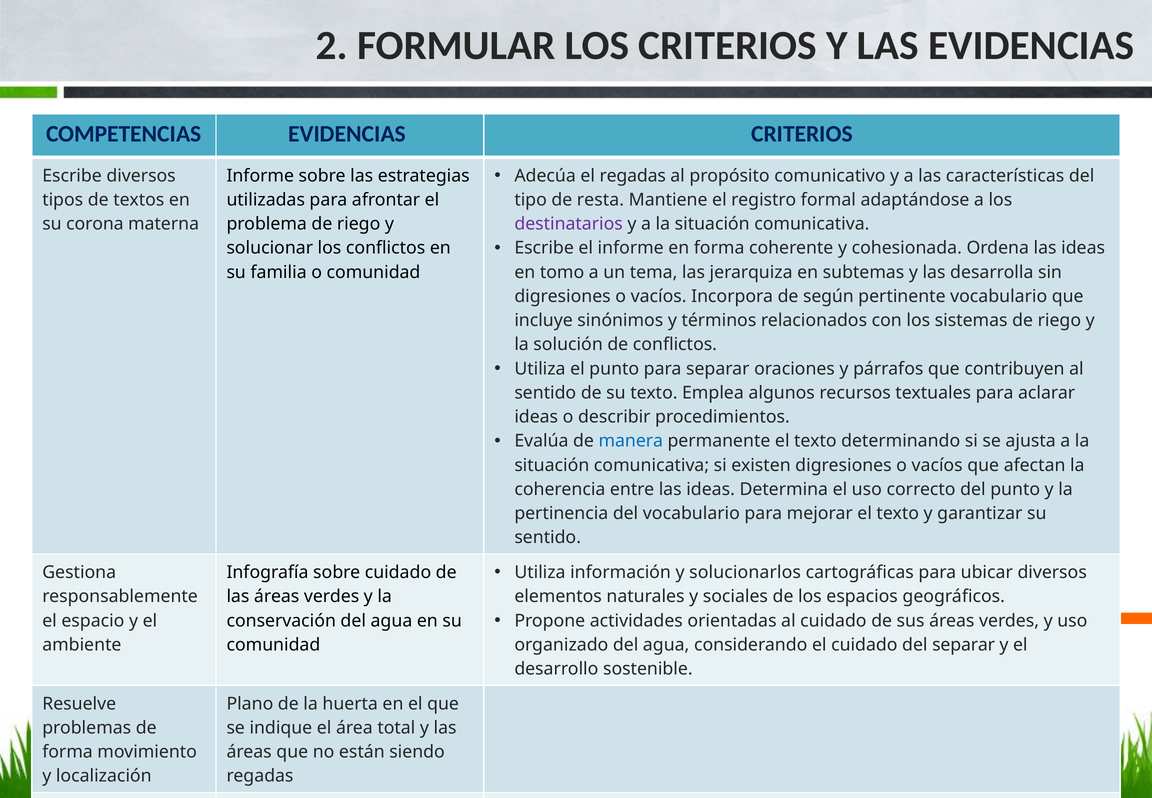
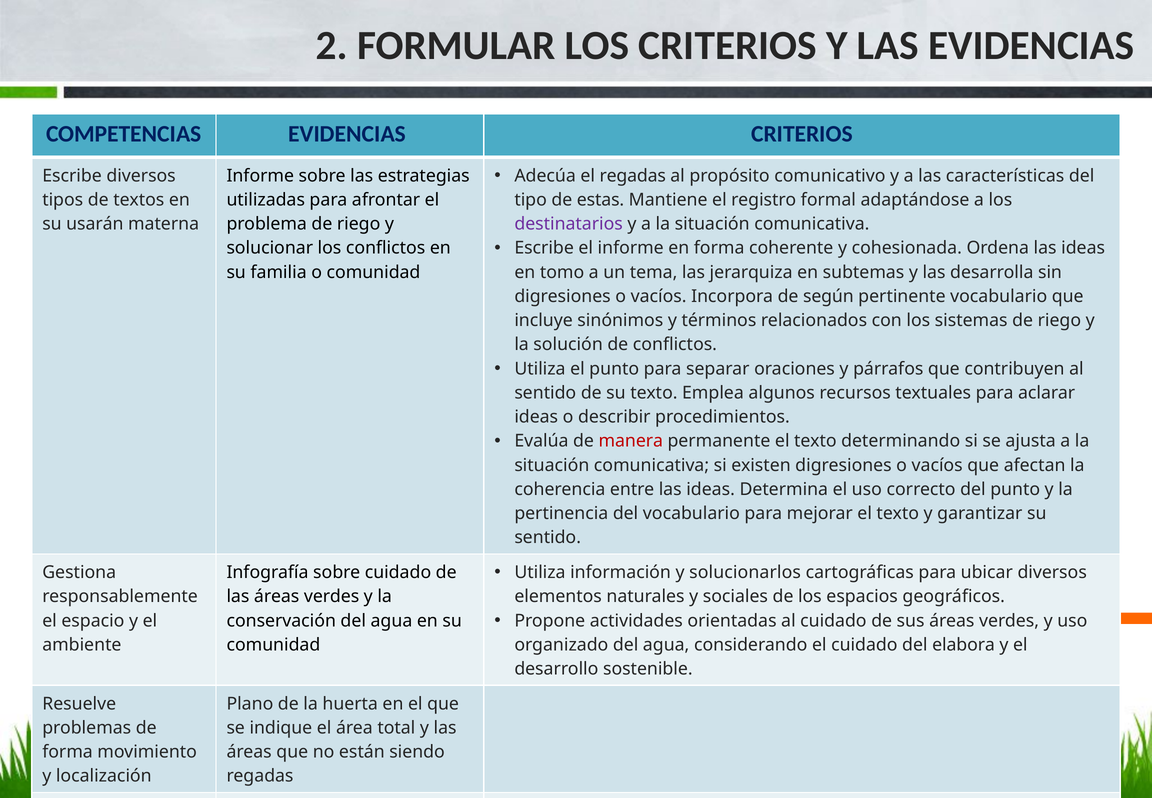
resta: resta -> estas
corona: corona -> usarán
manera colour: blue -> red
del separar: separar -> elabora
